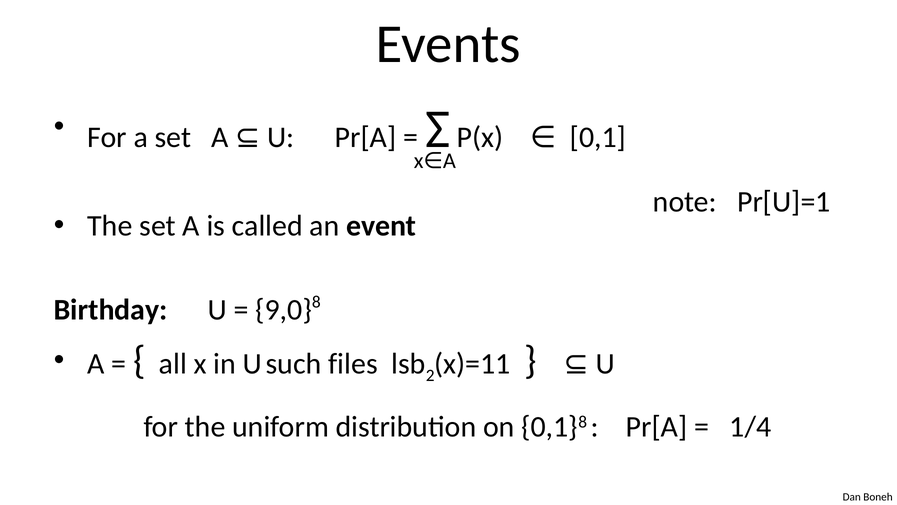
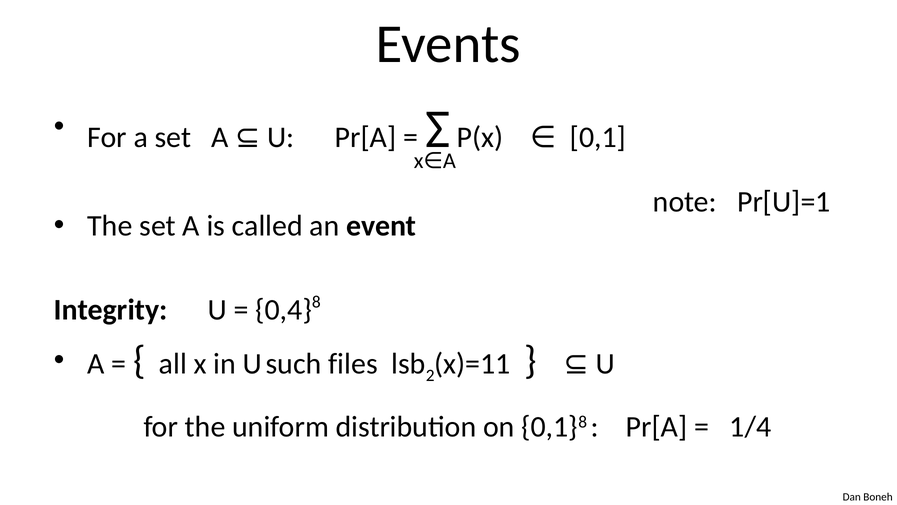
Birthday: Birthday -> Integrity
9,0: 9,0 -> 0,4
